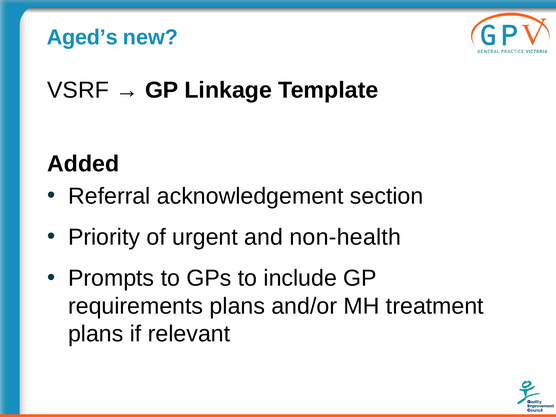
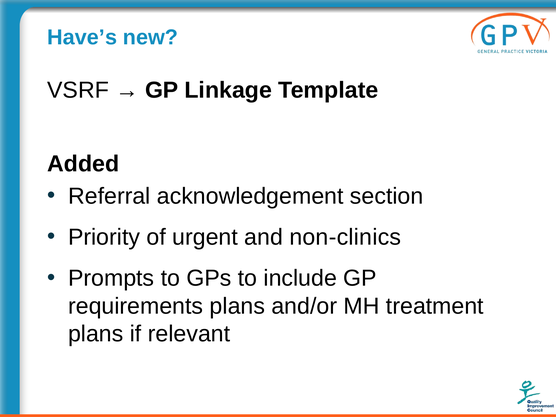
Aged’s: Aged’s -> Have’s
non-health: non-health -> non-clinics
